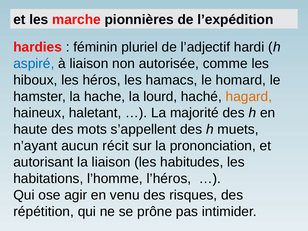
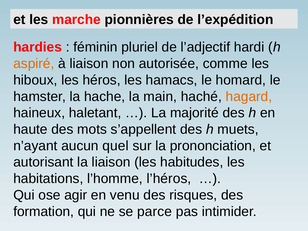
aspiré colour: blue -> orange
lourd: lourd -> main
récit: récit -> quel
répétition: répétition -> formation
prône: prône -> parce
